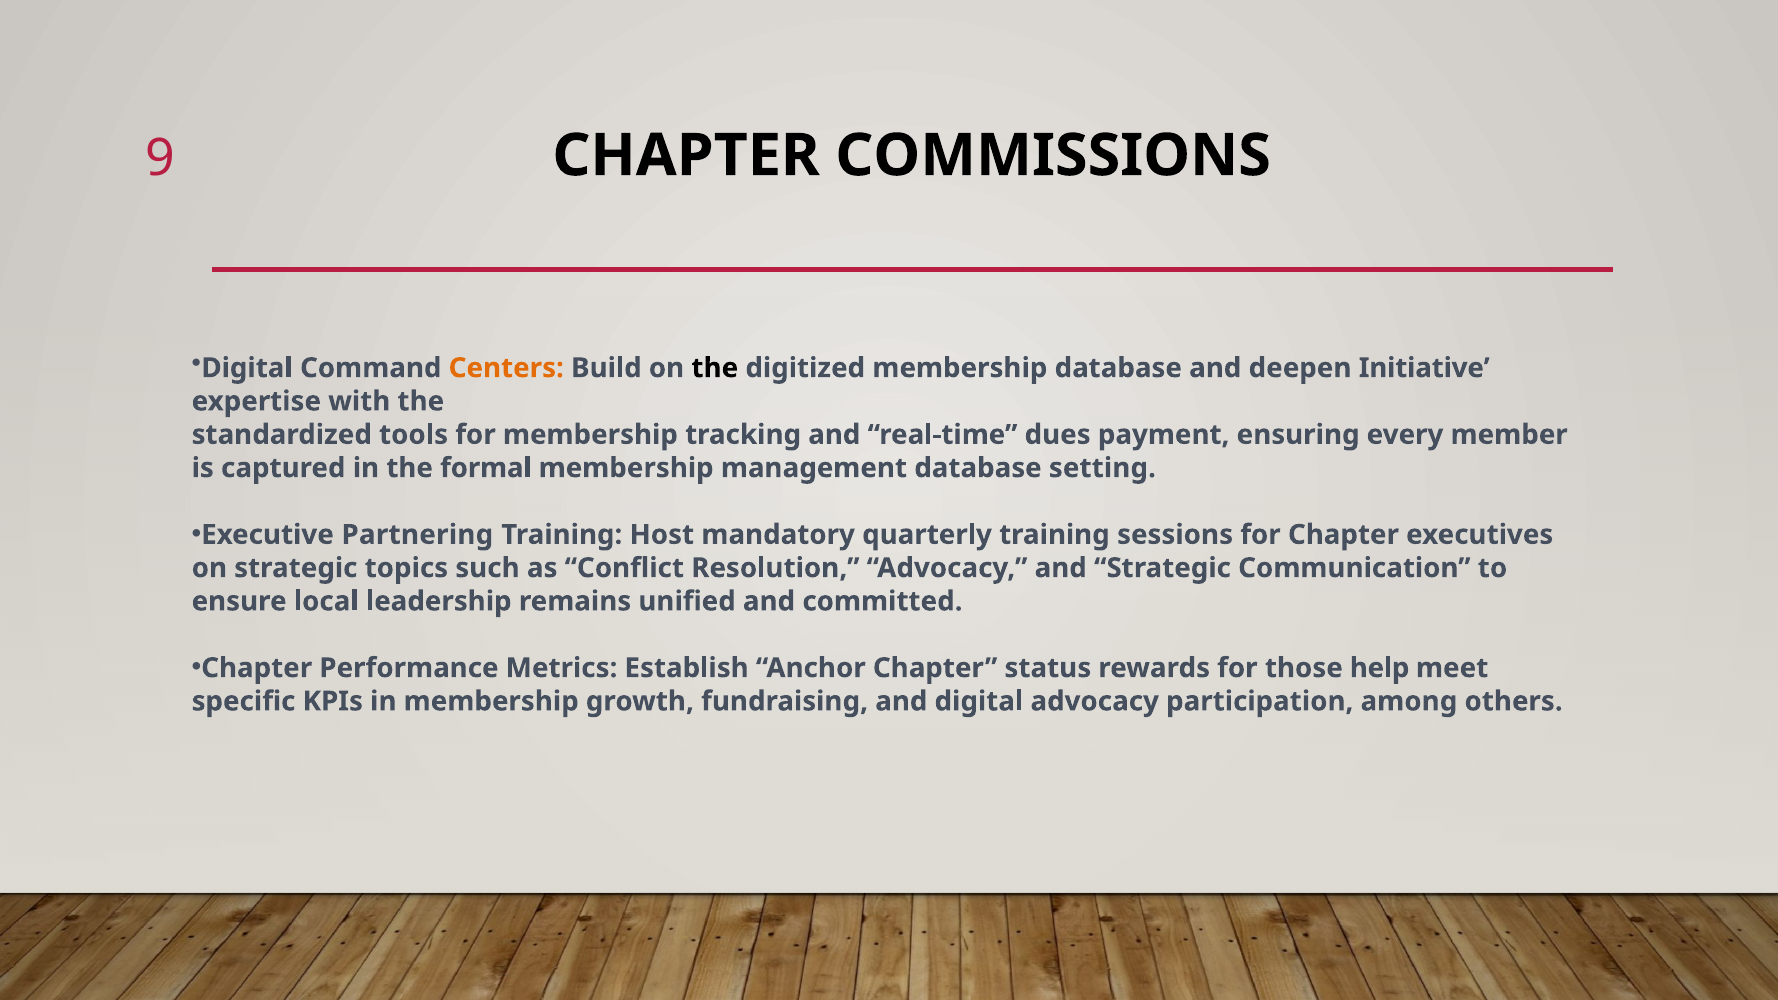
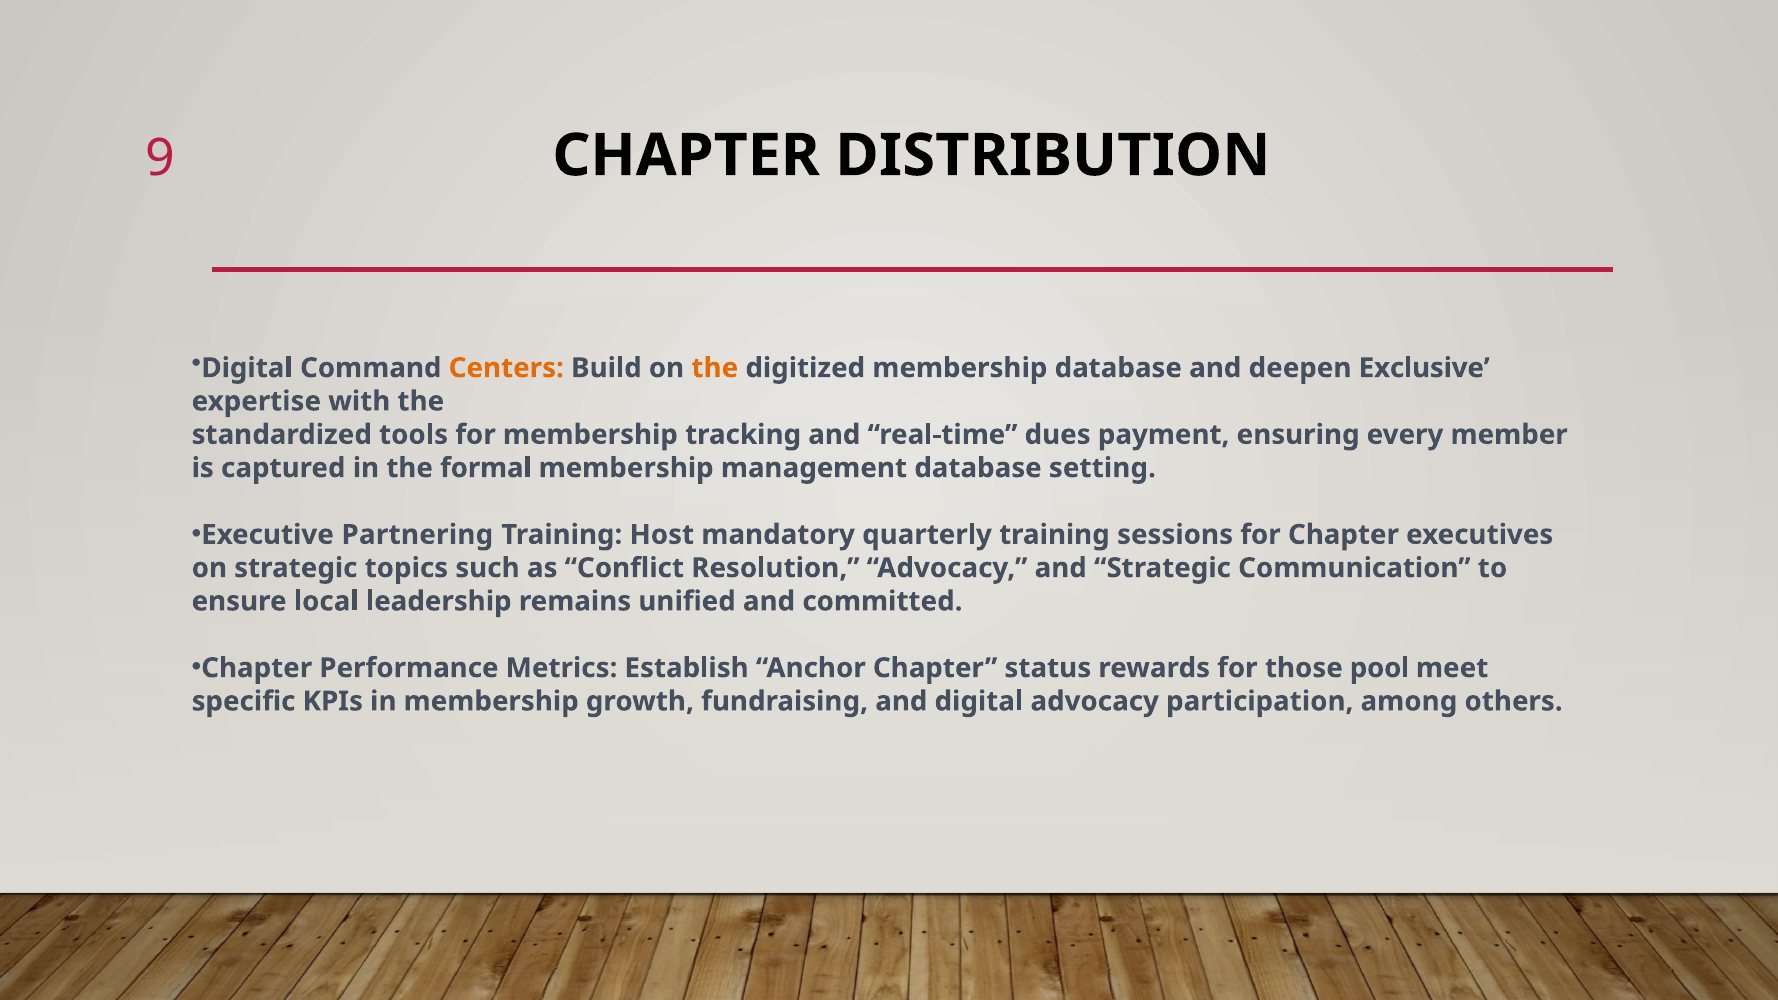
COMMISSIONS: COMMISSIONS -> DISTRIBUTION
the at (715, 368) colour: black -> orange
Initiative: Initiative -> Exclusive
help: help -> pool
